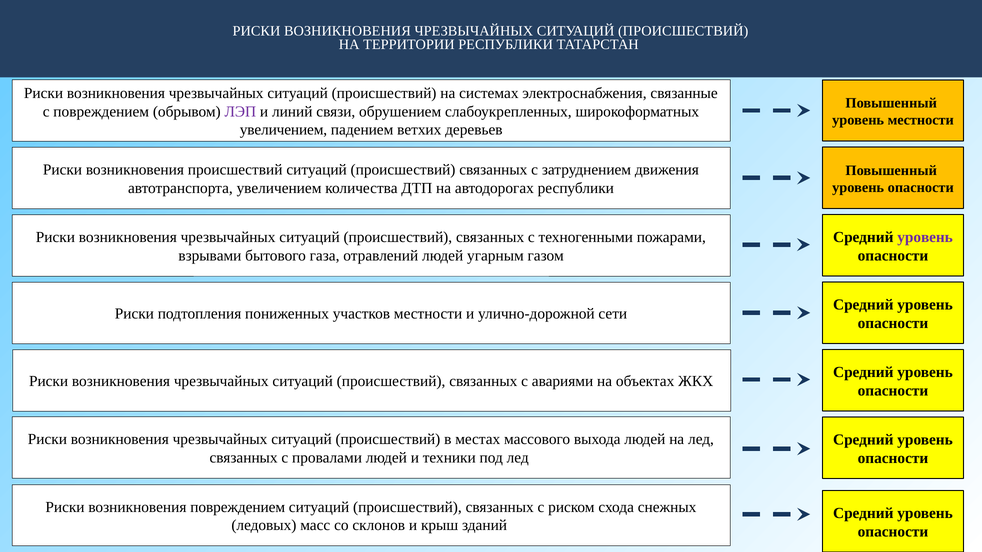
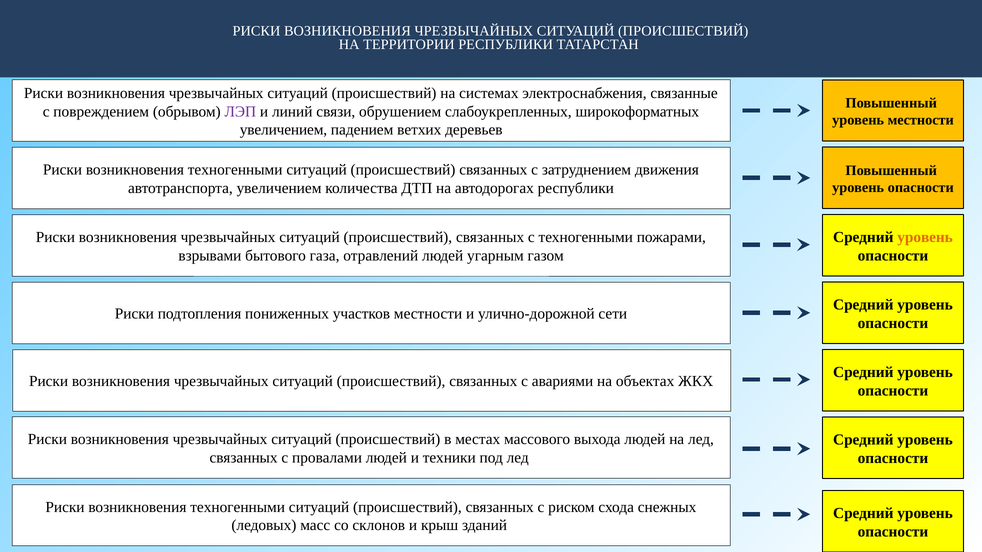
происшествий at (235, 170): происшествий -> техногенными
уровень at (925, 237) colour: purple -> orange
повреждением at (238, 508): повреждением -> техногенными
